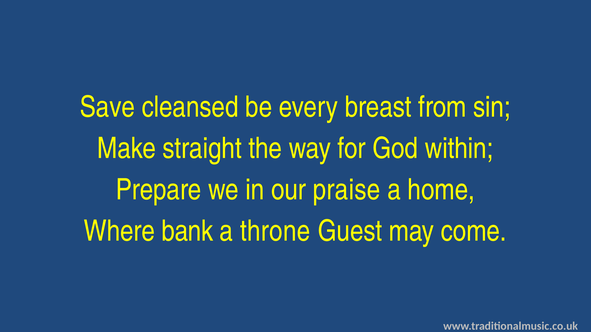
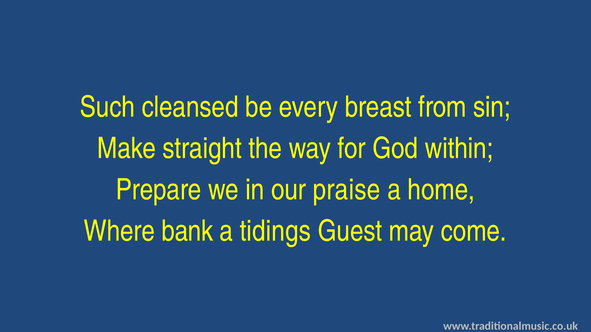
Save: Save -> Such
throne: throne -> tidings
